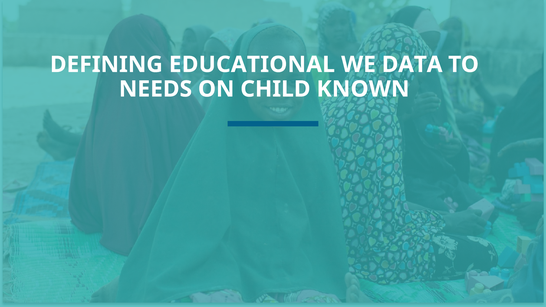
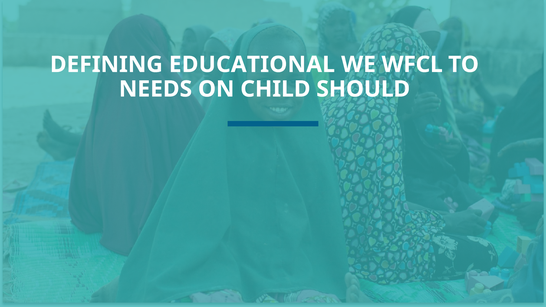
DATA: DATA -> WFCL
KNOWN: KNOWN -> SHOULD
